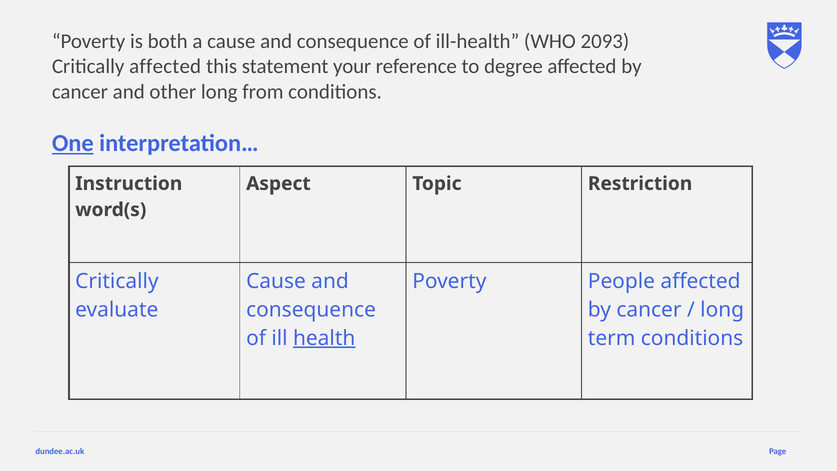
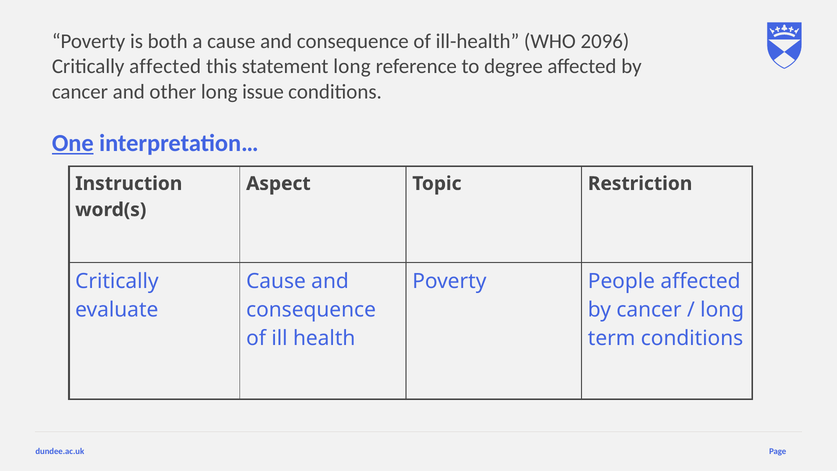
2093: 2093 -> 2096
statement your: your -> long
from: from -> issue
health underline: present -> none
